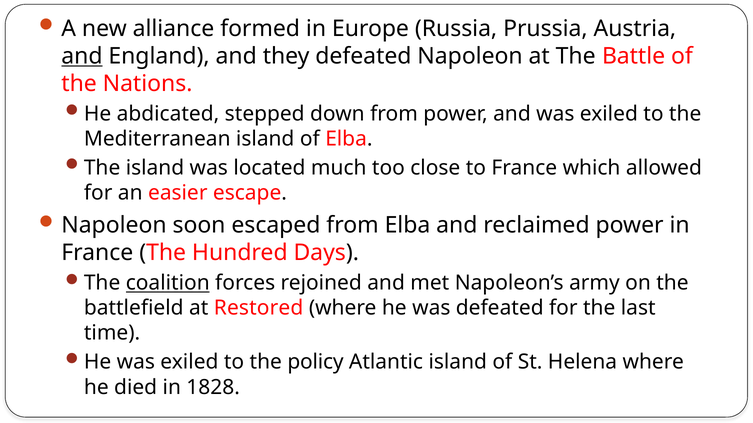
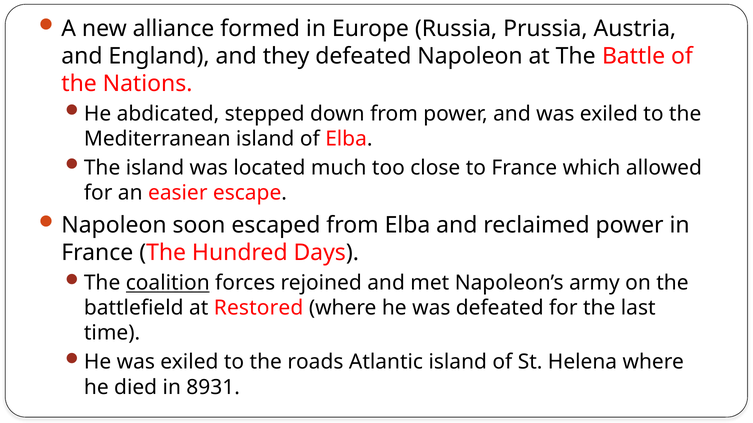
and at (82, 56) underline: present -> none
policy: policy -> roads
1828: 1828 -> 8931
